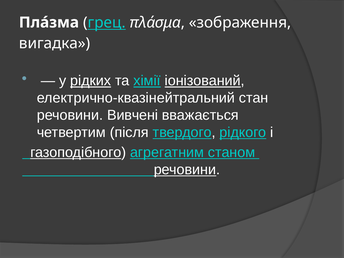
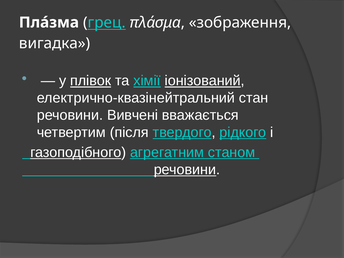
рідких: рідких -> плівок
